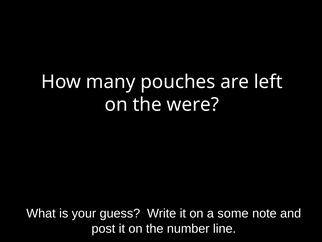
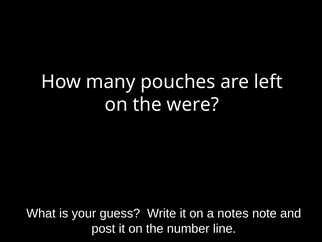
some: some -> notes
